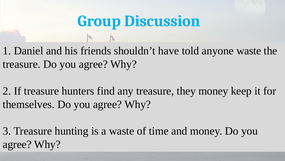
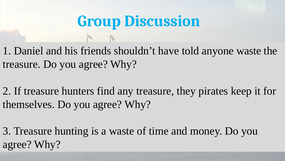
they money: money -> pirates
